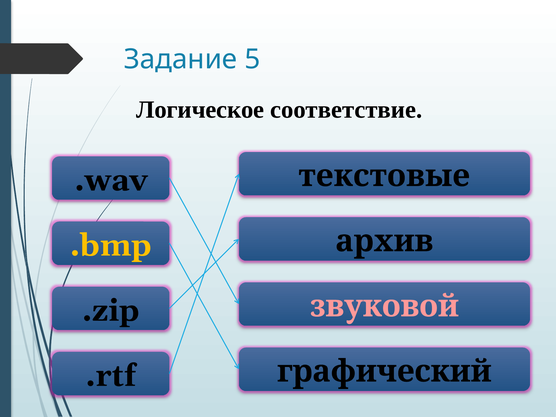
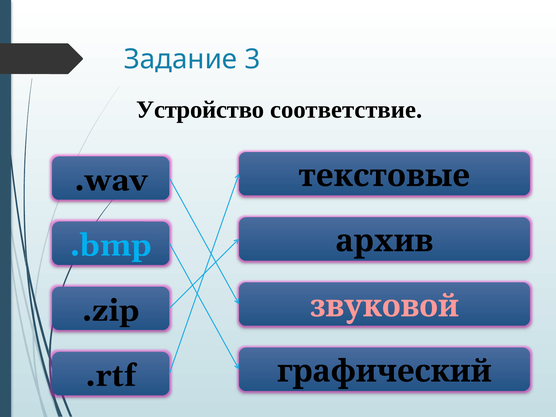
5: 5 -> 3
Логическое: Логическое -> Устройство
.bmp colour: yellow -> light blue
